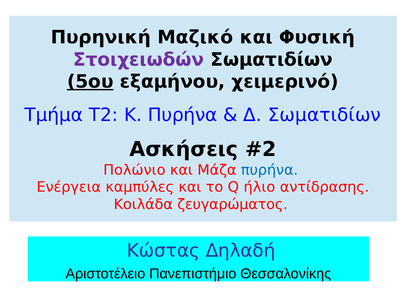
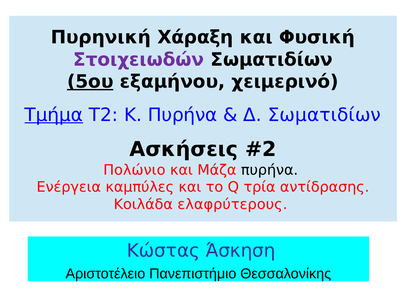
Μαζικό: Μαζικό -> Χάραξη
Τμήμα underline: none -> present
πυρήνα at (270, 170) colour: blue -> black
ήλιο: ήλιο -> τρία
ζευγαρώματος: ζευγαρώματος -> ελαφρύτερους
Δηλαδή: Δηλαδή -> Άσκηση
